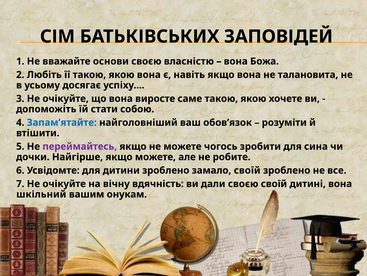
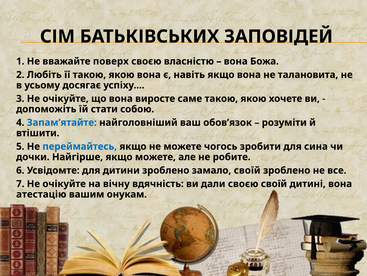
основи: основи -> поверх
переймайтесь colour: purple -> blue
шкільний: шкільний -> атестацію
